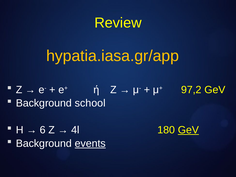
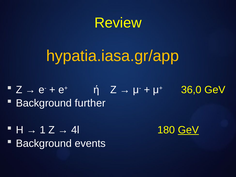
97,2: 97,2 -> 36,0
school: school -> further
6: 6 -> 1
events underline: present -> none
